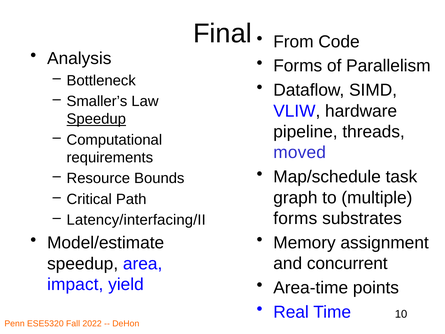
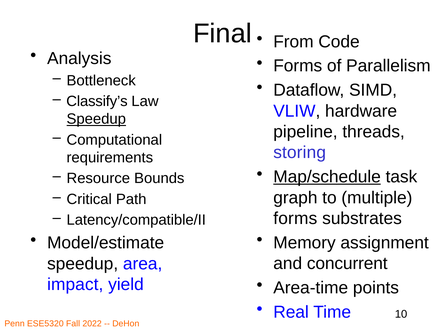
Smaller’s: Smaller’s -> Classify’s
moved: moved -> storing
Map/schedule underline: none -> present
Latency/interfacing/II: Latency/interfacing/II -> Latency/compatible/II
